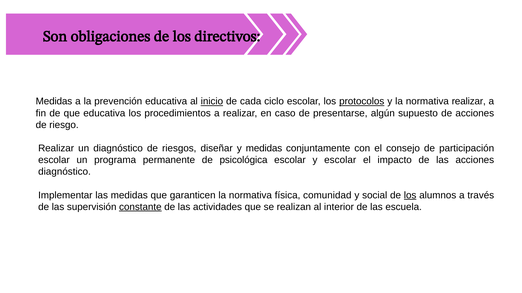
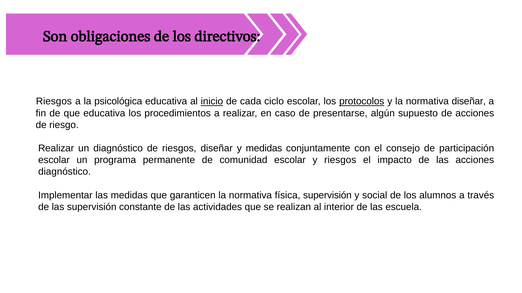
Medidas at (54, 102): Medidas -> Riesgos
prevención: prevención -> psicológica
normativa realizar: realizar -> diseñar
psicológica: psicológica -> comunidad
y escolar: escolar -> riesgos
física comunidad: comunidad -> supervisión
los at (410, 196) underline: present -> none
constante underline: present -> none
